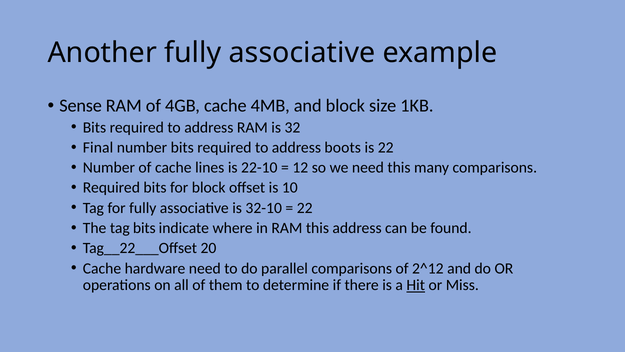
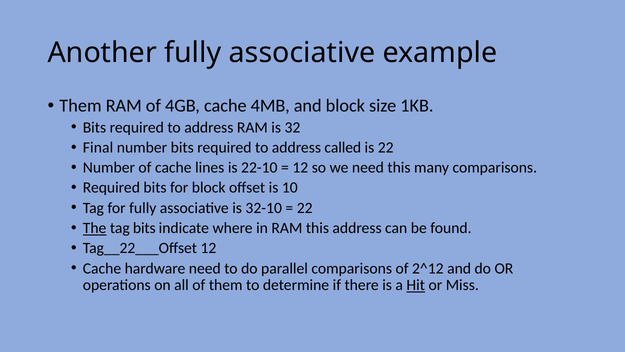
Sense at (81, 106): Sense -> Them
boots: boots -> called
The underline: none -> present
Tag__22___Offset 20: 20 -> 12
